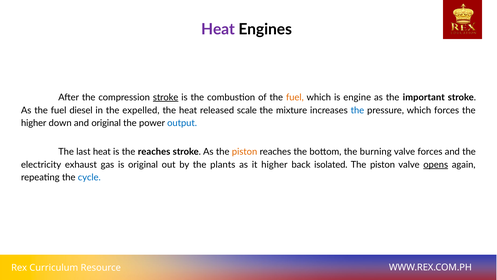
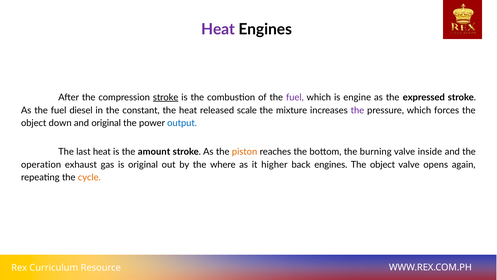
fuel at (295, 97) colour: orange -> purple
important: important -> expressed
expelled: expelled -> constant
the at (357, 110) colour: blue -> purple
higher at (34, 123): higher -> object
the reaches: reaches -> amount
valve forces: forces -> inside
electricity: electricity -> operation
plants: plants -> where
back isolated: isolated -> engines
piston at (383, 164): piston -> object
opens underline: present -> none
cycle colour: blue -> orange
